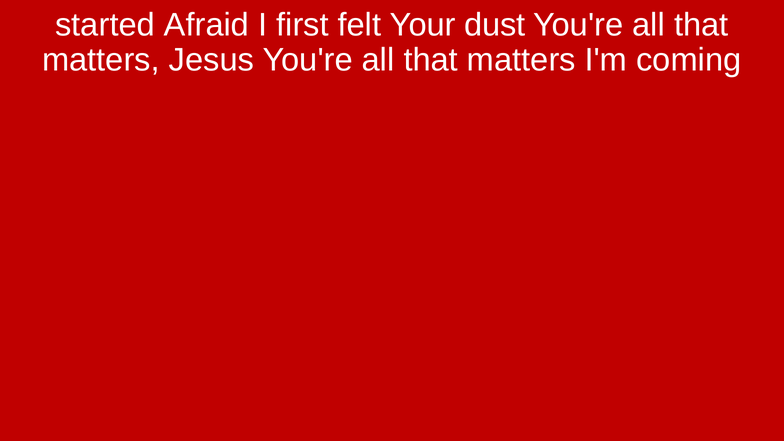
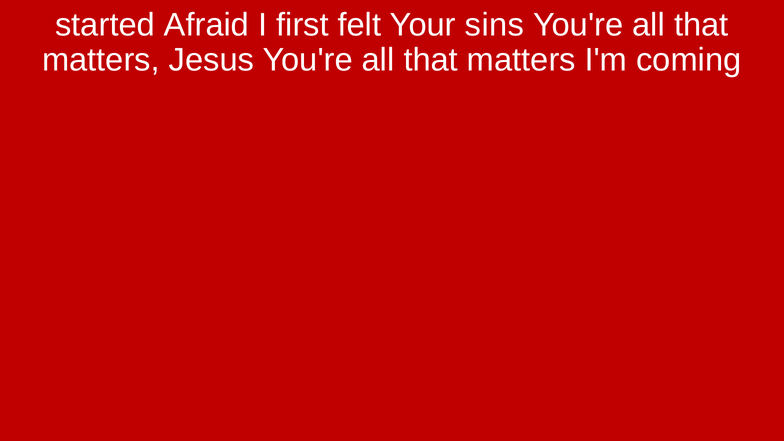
dust: dust -> sins
